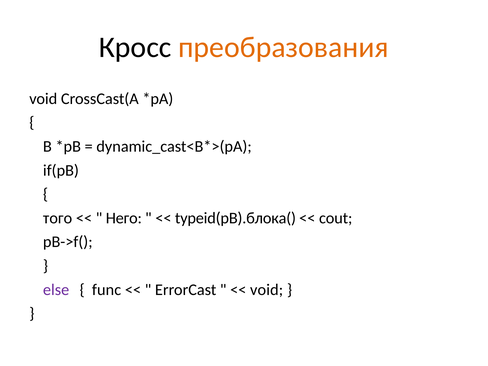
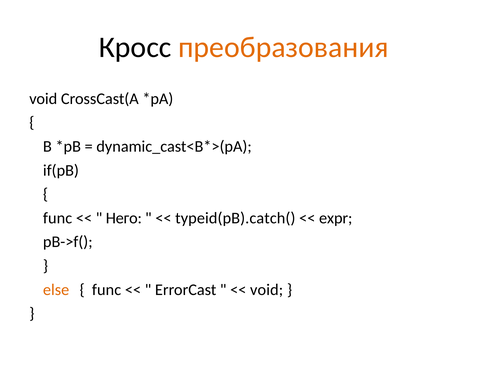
того at (58, 218): того -> func
typeid(pB).блока(: typeid(pB).блока( -> typeid(pB).catch(
cout: cout -> expr
else colour: purple -> orange
